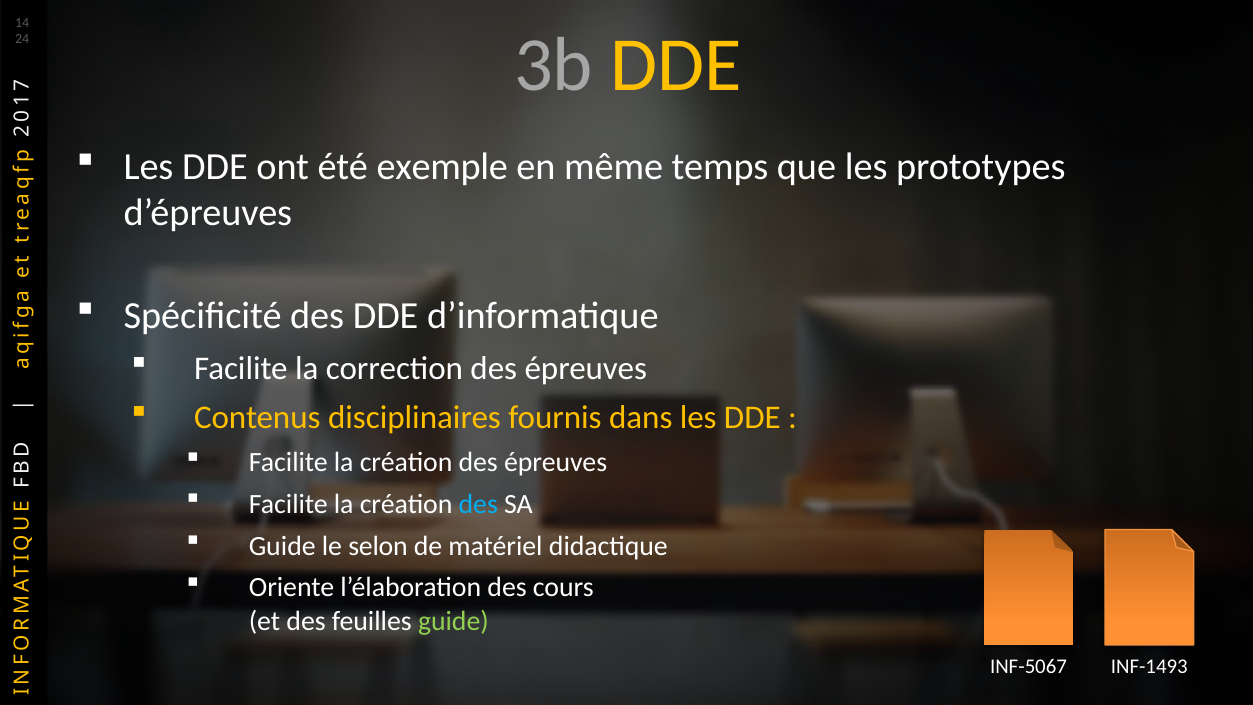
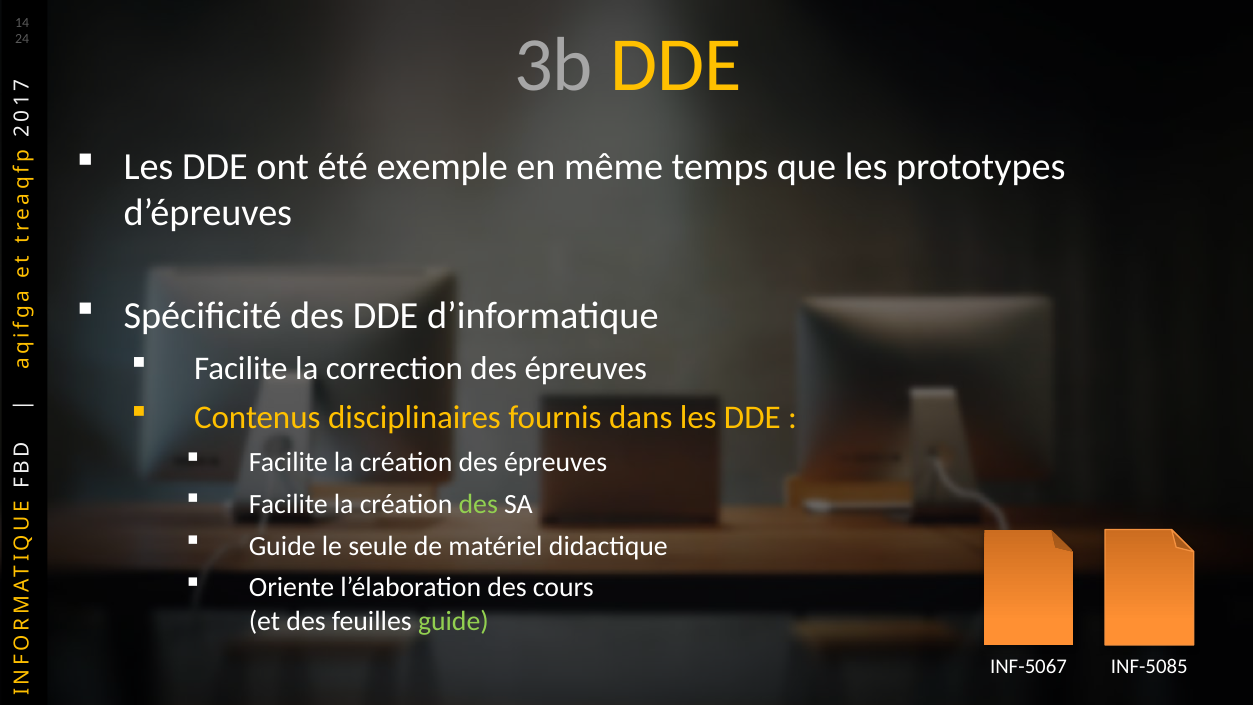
des at (478, 504) colour: light blue -> light green
selon: selon -> seule
INF-1493: INF-1493 -> INF-5085
